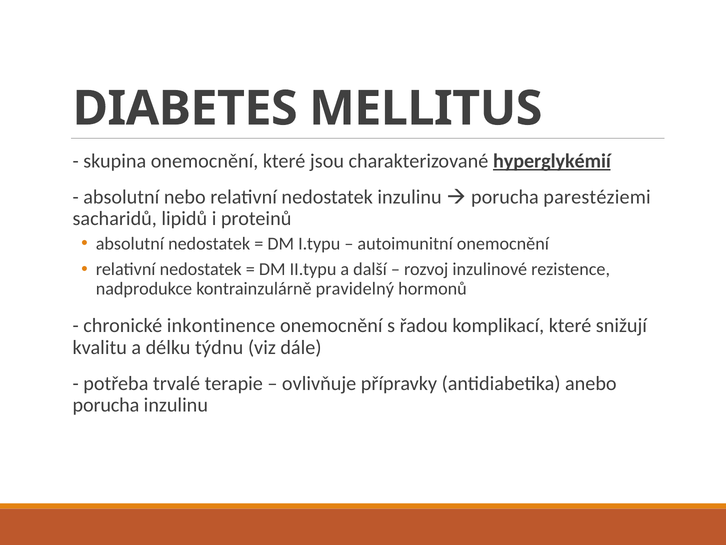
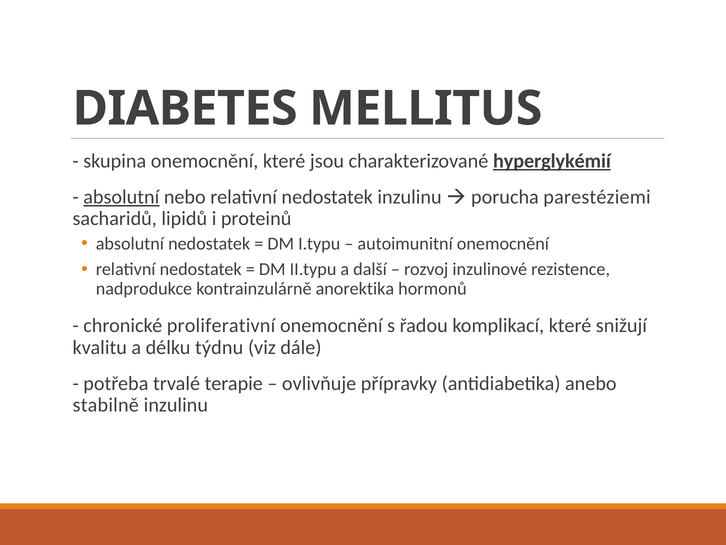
absolutní at (121, 197) underline: none -> present
pravidelný: pravidelný -> anorektika
inkontinence: inkontinence -> proliferativní
porucha at (106, 405): porucha -> stabilně
